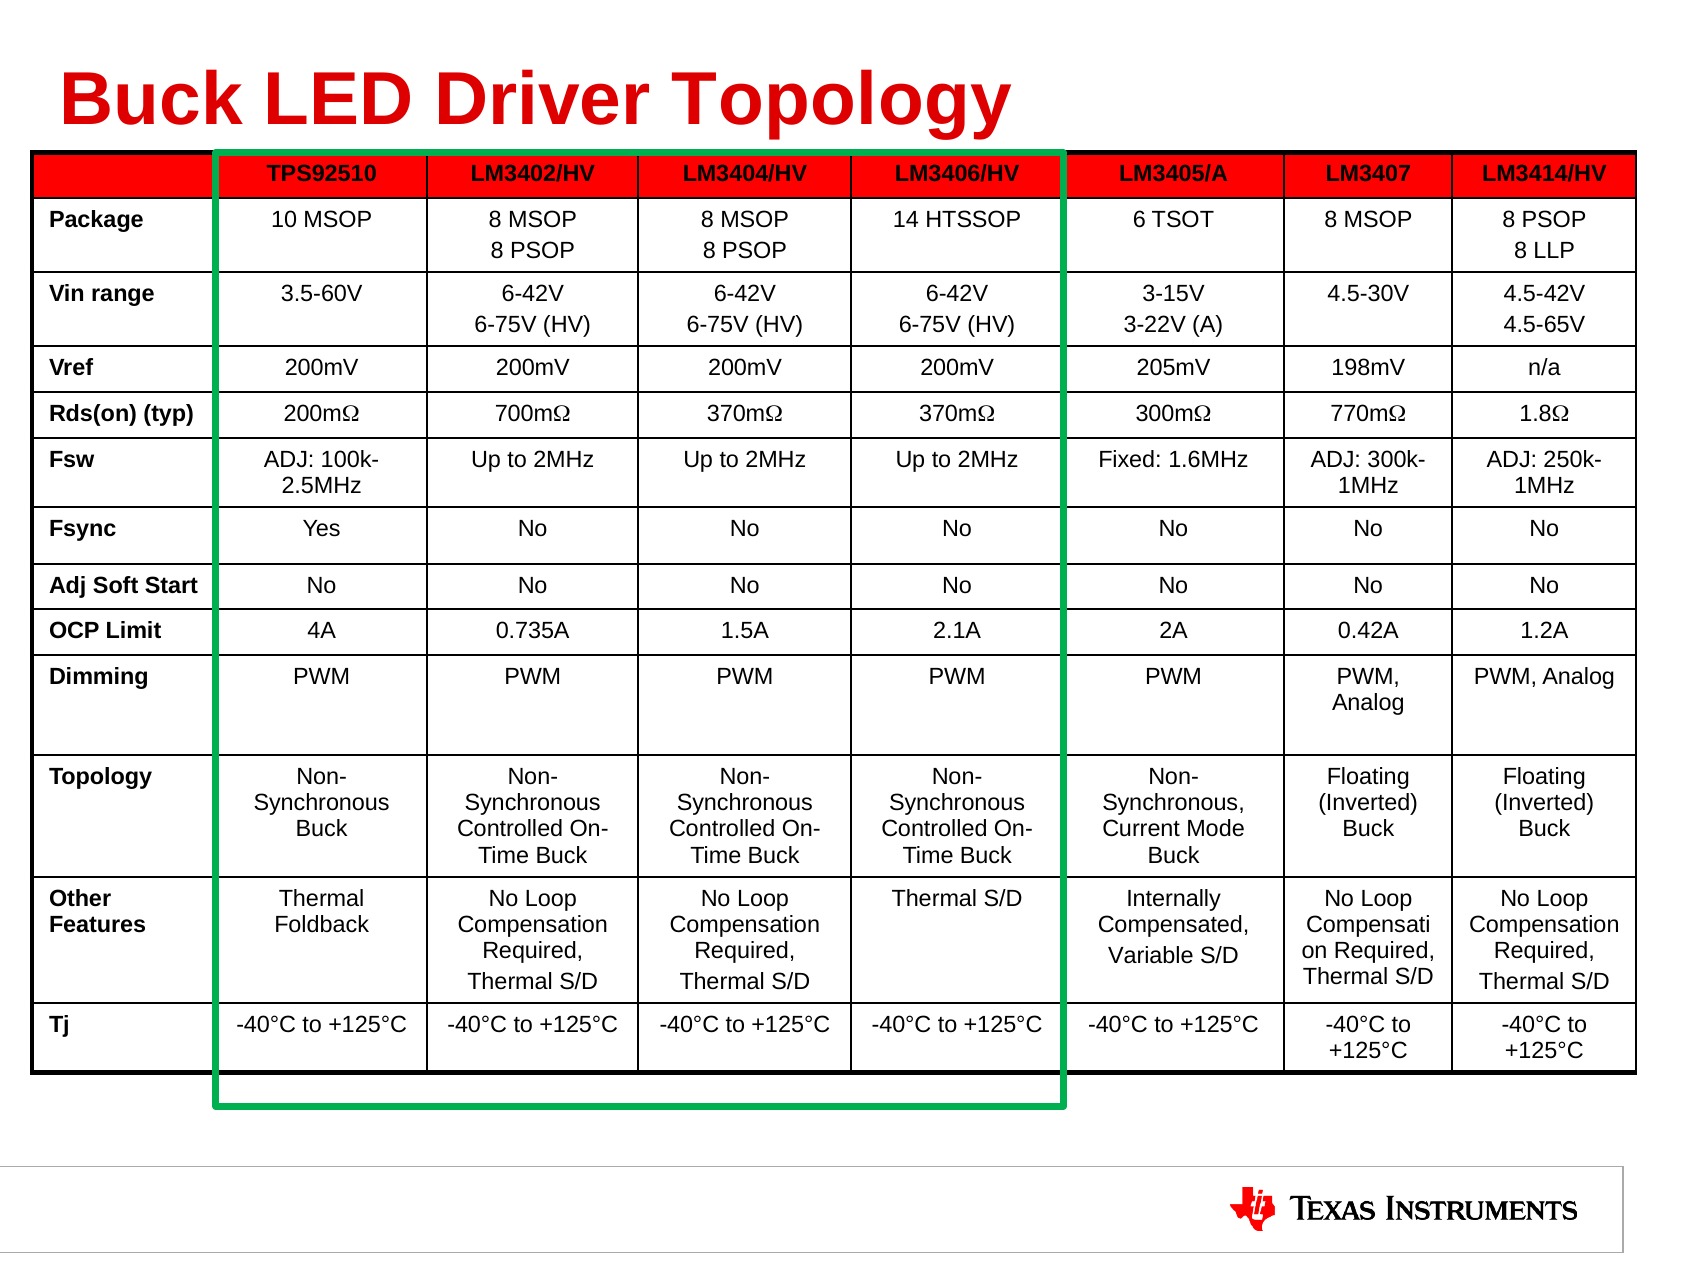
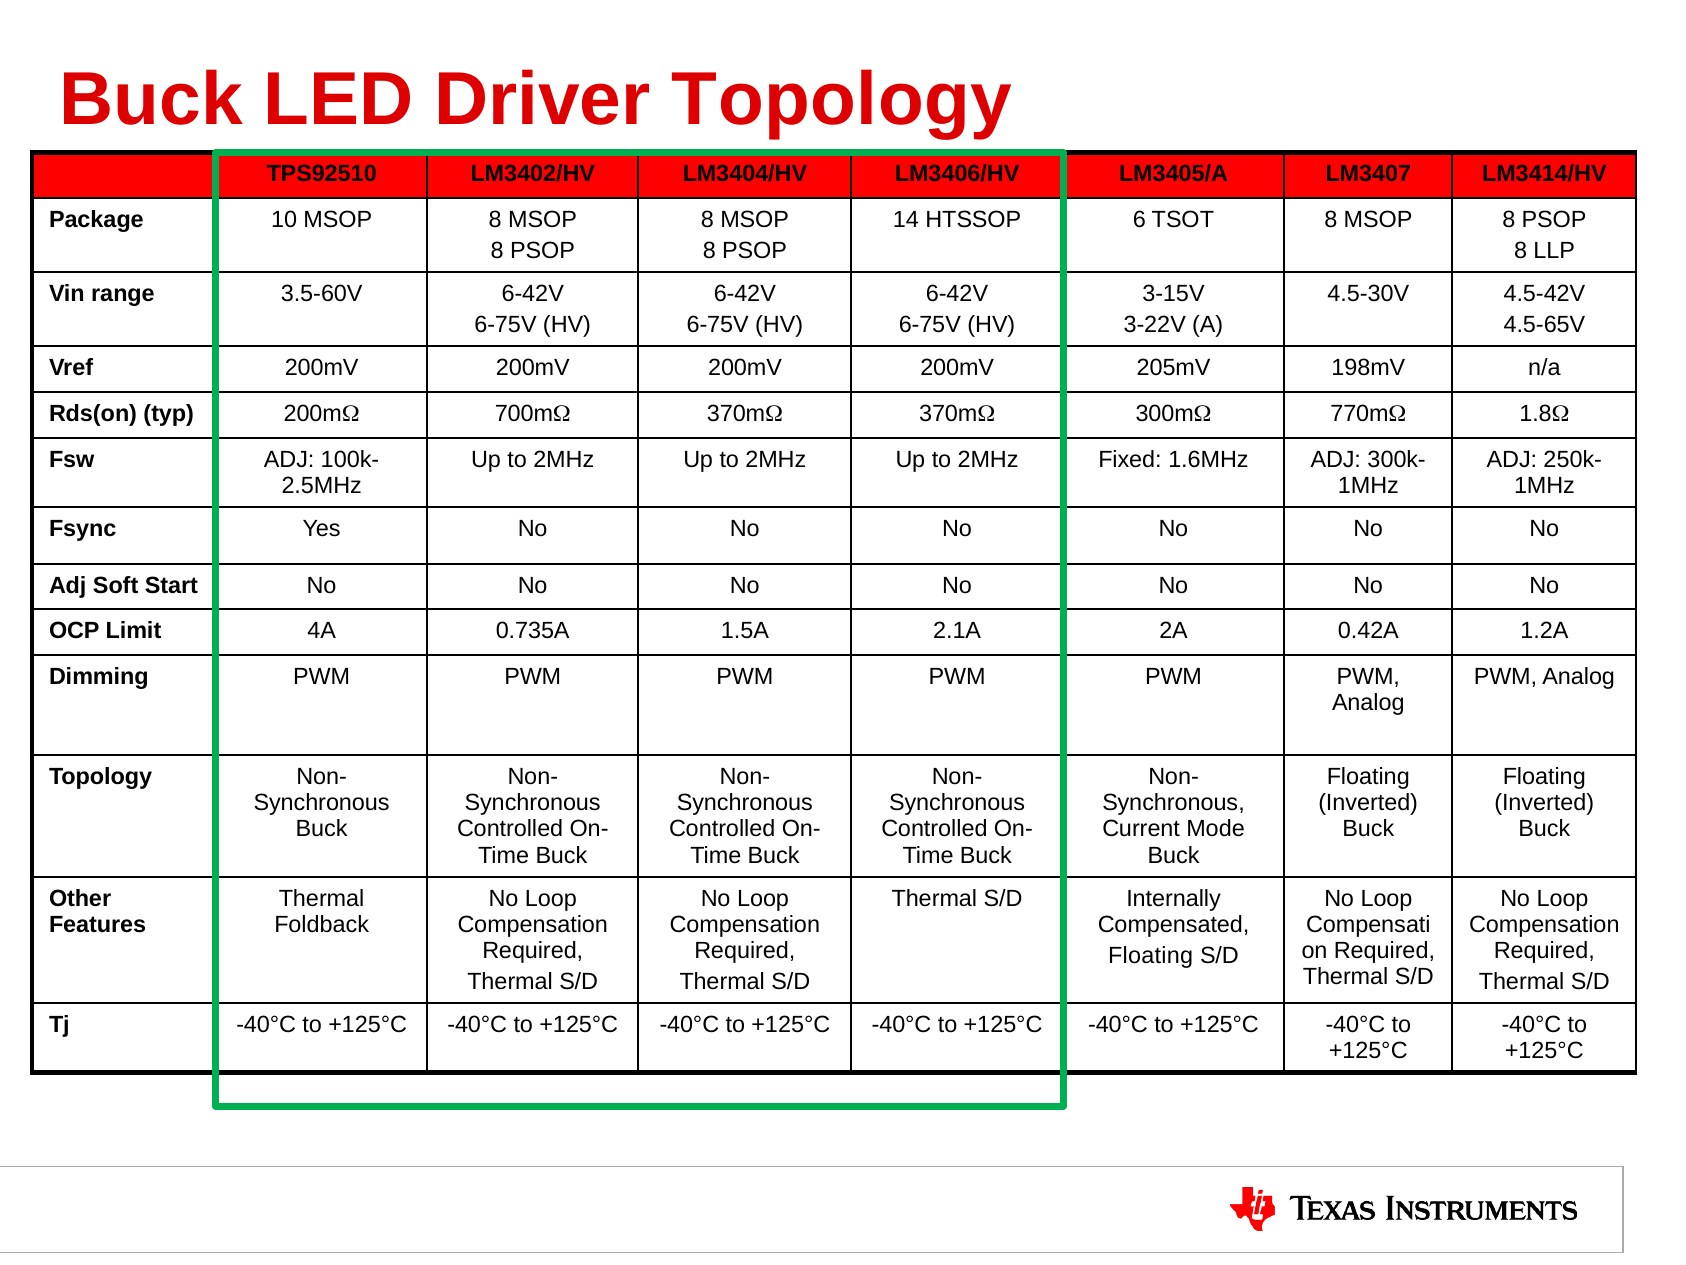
Variable at (1151, 955): Variable -> Floating
